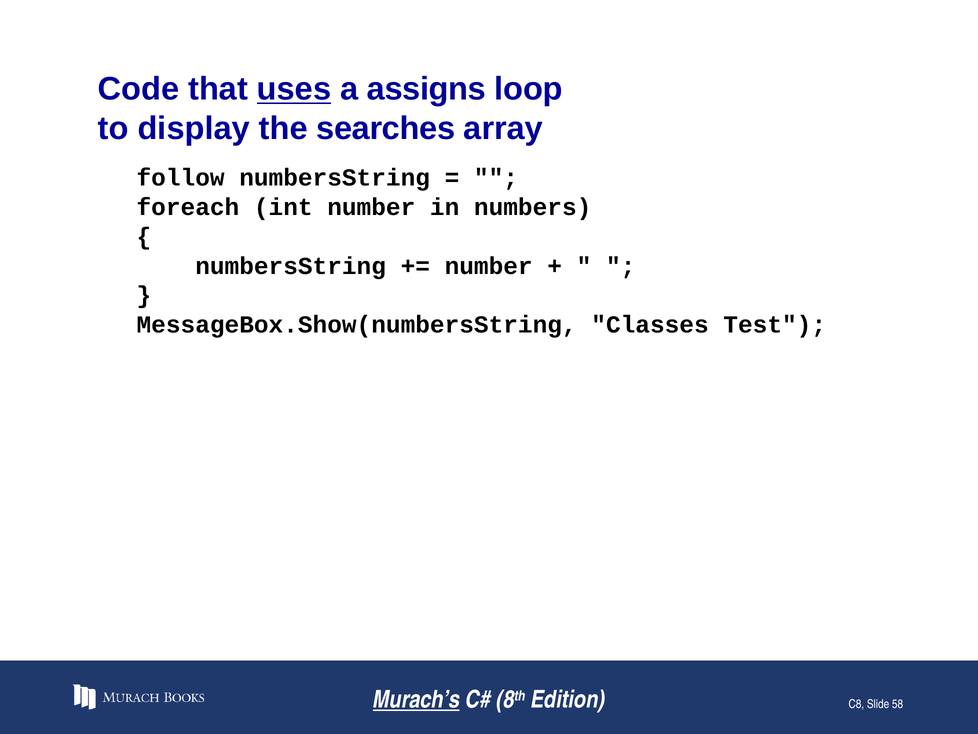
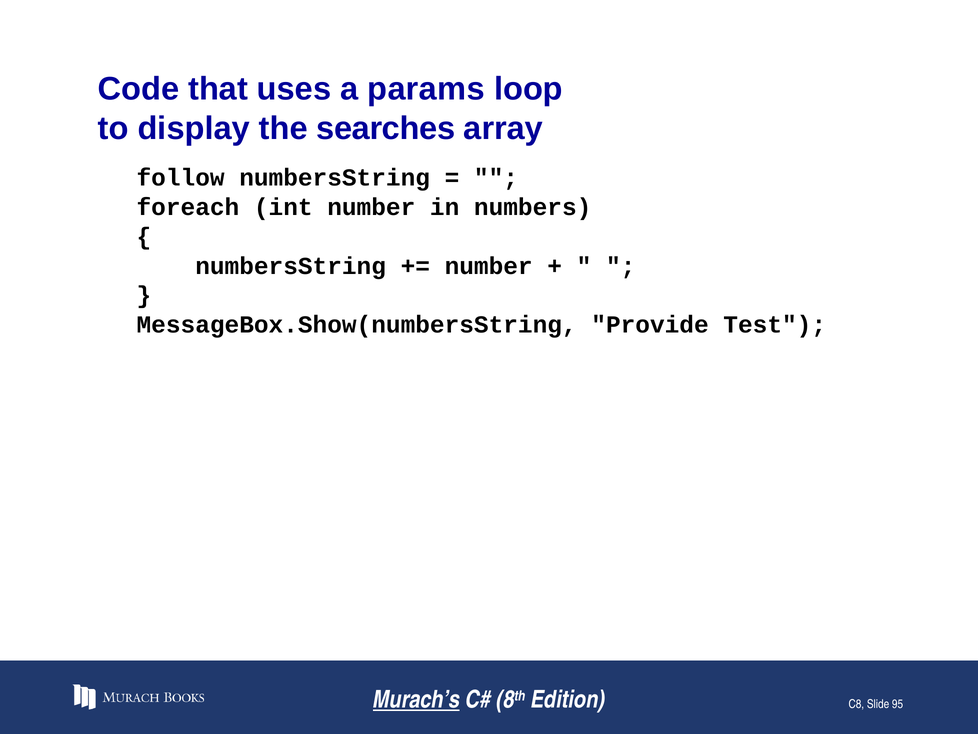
uses underline: present -> none
assigns: assigns -> params
Classes: Classes -> Provide
58: 58 -> 95
